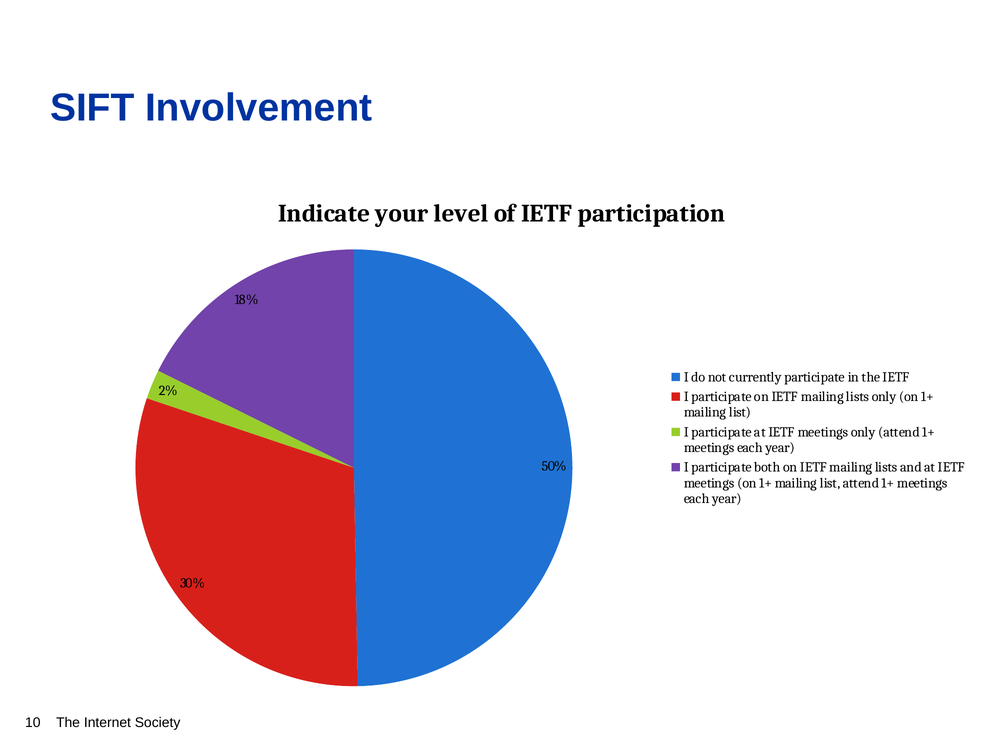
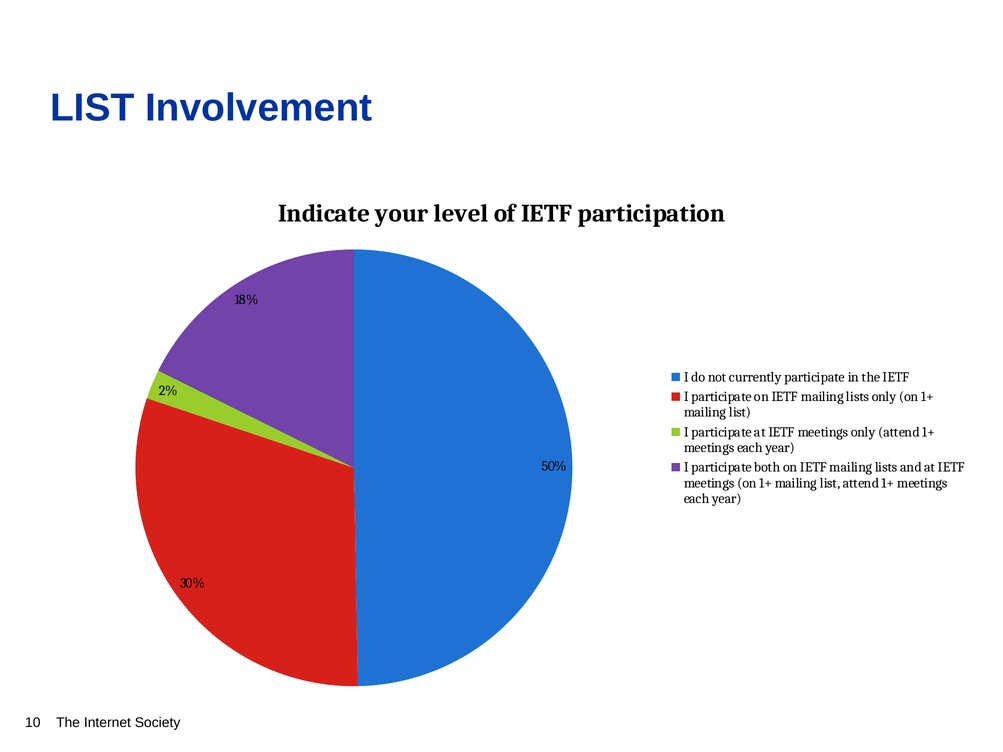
SIFT at (92, 108): SIFT -> LIST
